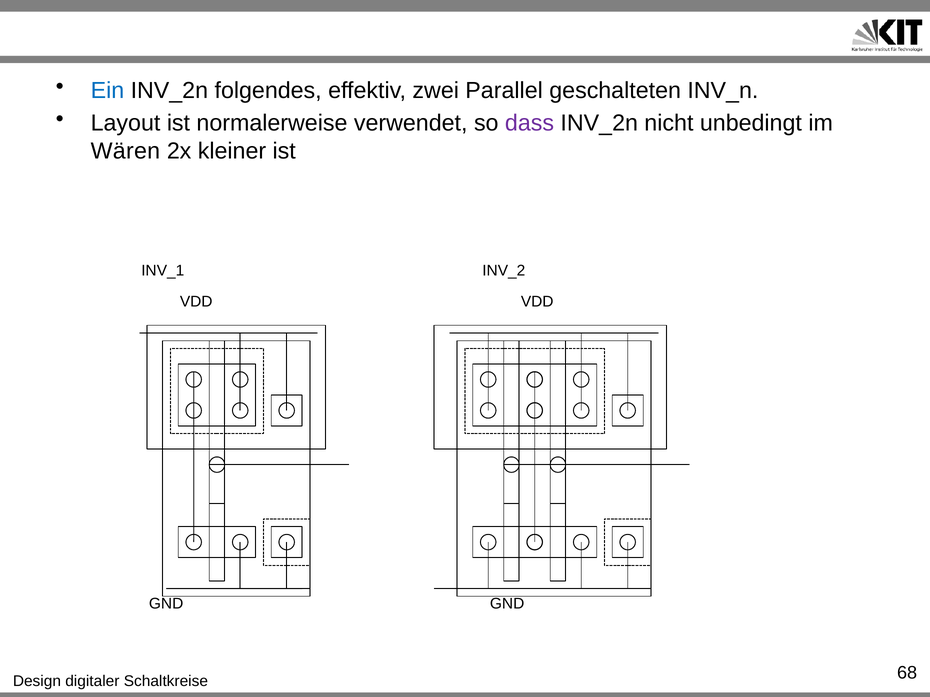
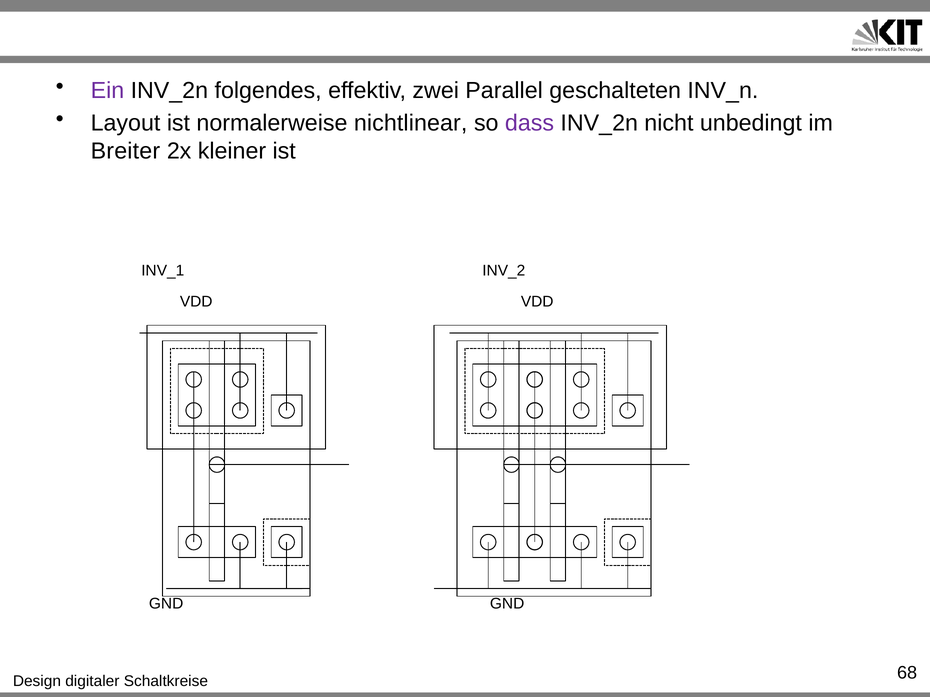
Ein colour: blue -> purple
verwendet: verwendet -> nichtlinear
Wären: Wären -> Breiter
